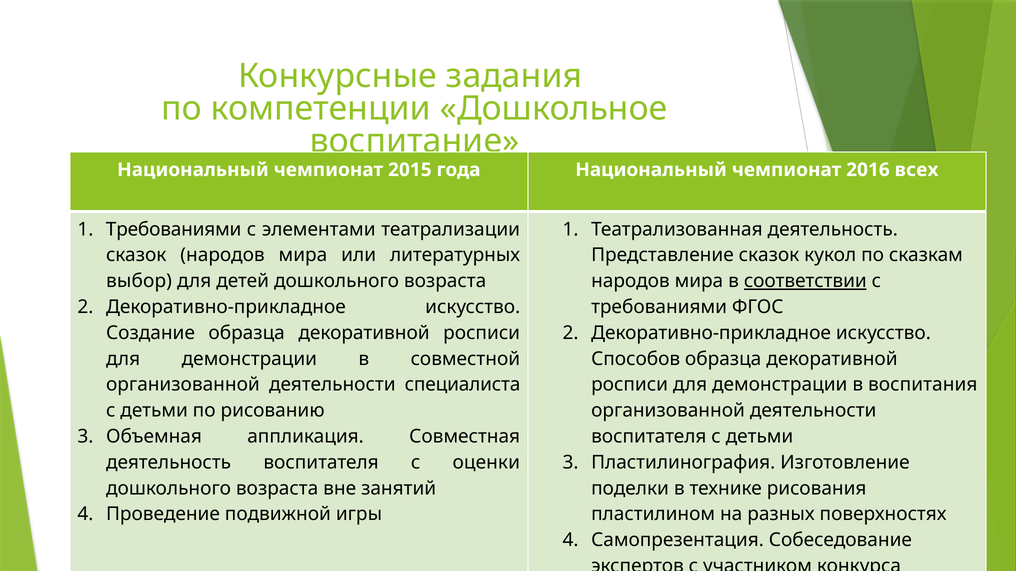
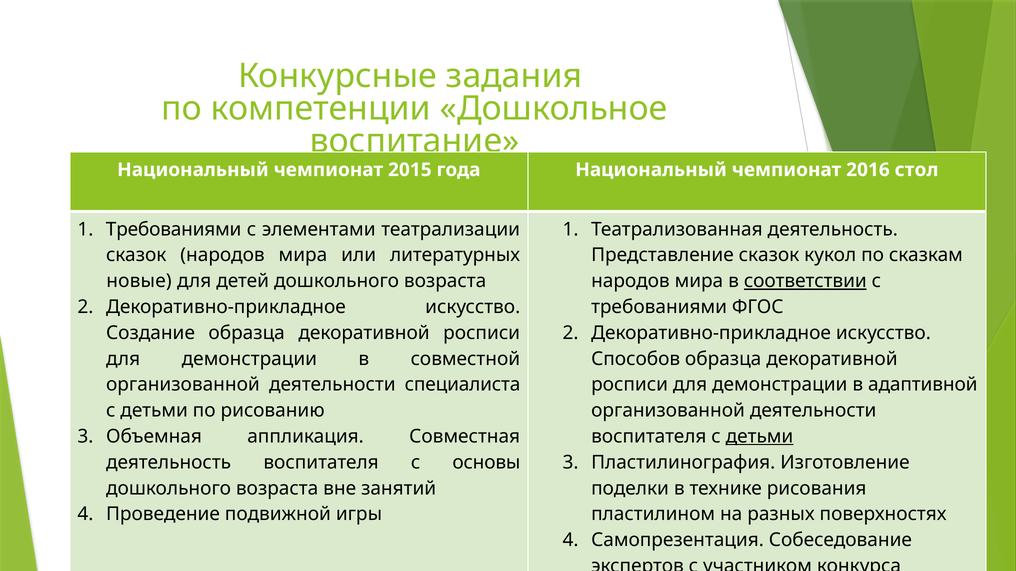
всех: всех -> стол
выбор: выбор -> новые
воспитания: воспитания -> адаптивной
детьми at (759, 437) underline: none -> present
оценки: оценки -> основы
